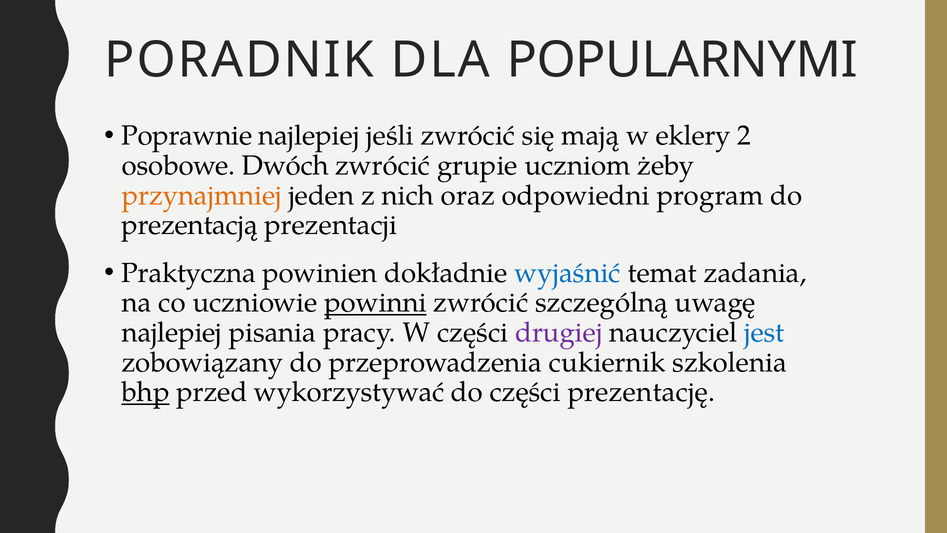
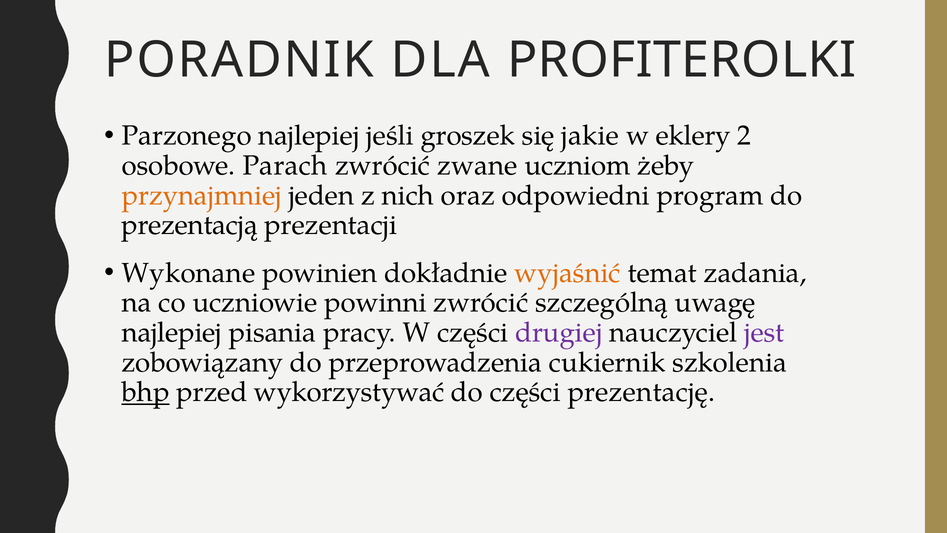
POPULARNYMI: POPULARNYMI -> PROFITEROLKI
Poprawnie: Poprawnie -> Parzonego
jeśli zwrócić: zwrócić -> groszek
mają: mają -> jakie
Dwóch: Dwóch -> Parach
grupie: grupie -> zwane
Praktyczna: Praktyczna -> Wykonane
wyjaśnić colour: blue -> orange
powinni underline: present -> none
jest colour: blue -> purple
